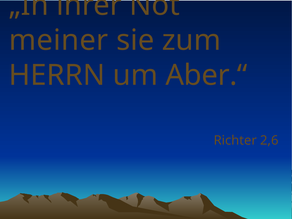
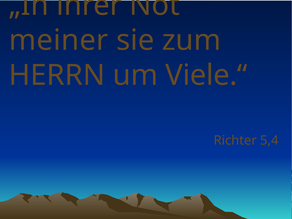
Aber.“: Aber.“ -> Viele.“
2,6: 2,6 -> 5,4
